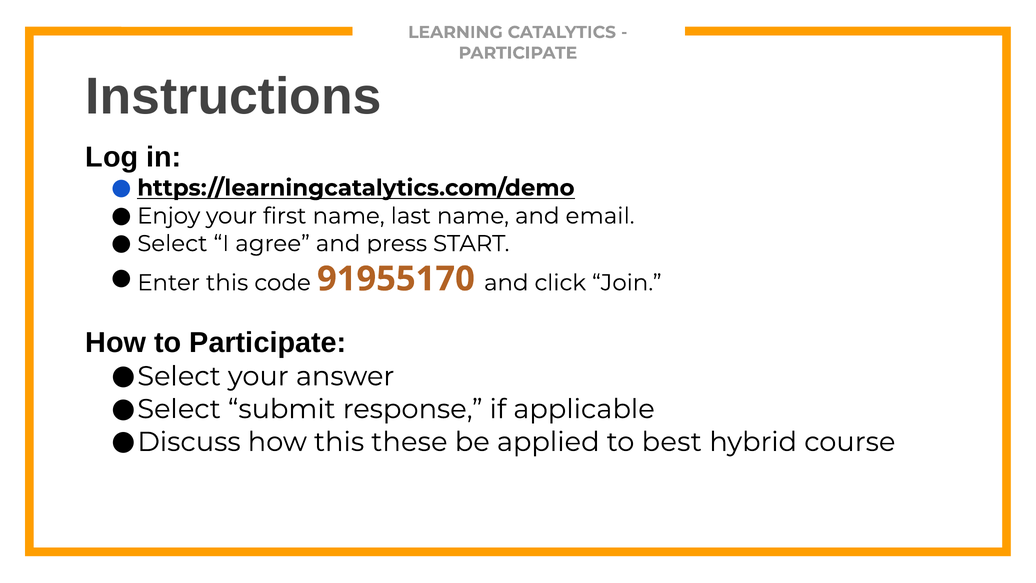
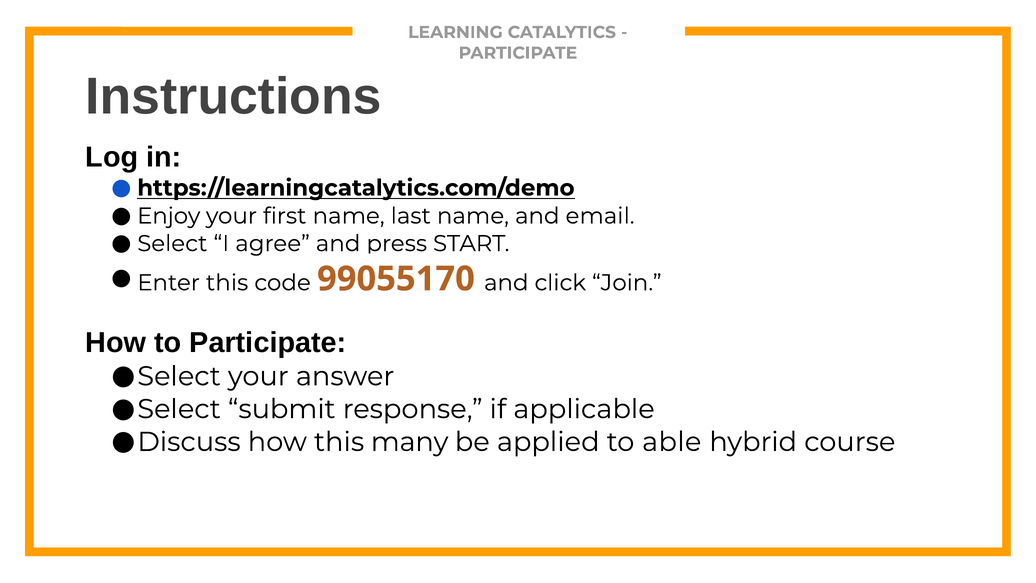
91955170: 91955170 -> 99055170
these: these -> many
best: best -> able
